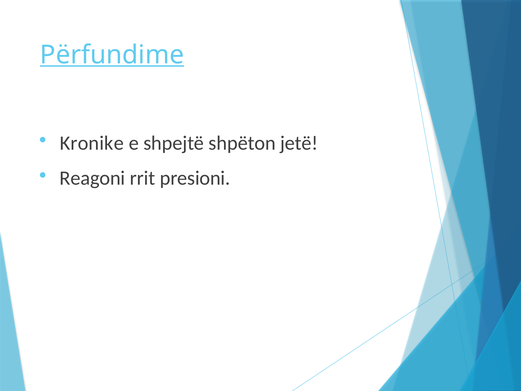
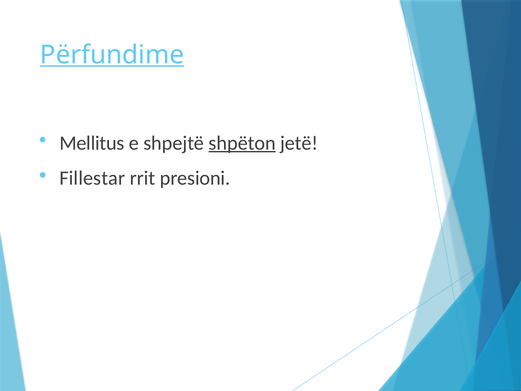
Kronike: Kronike -> Mellitus
shpëton underline: none -> present
Reagoni: Reagoni -> Fillestar
